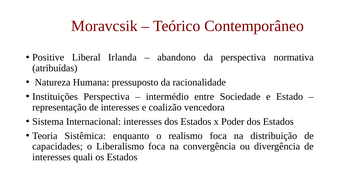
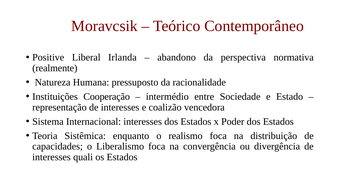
atribuídas: atribuídas -> realmente
Instituições Perspectiva: Perspectiva -> Cooperação
